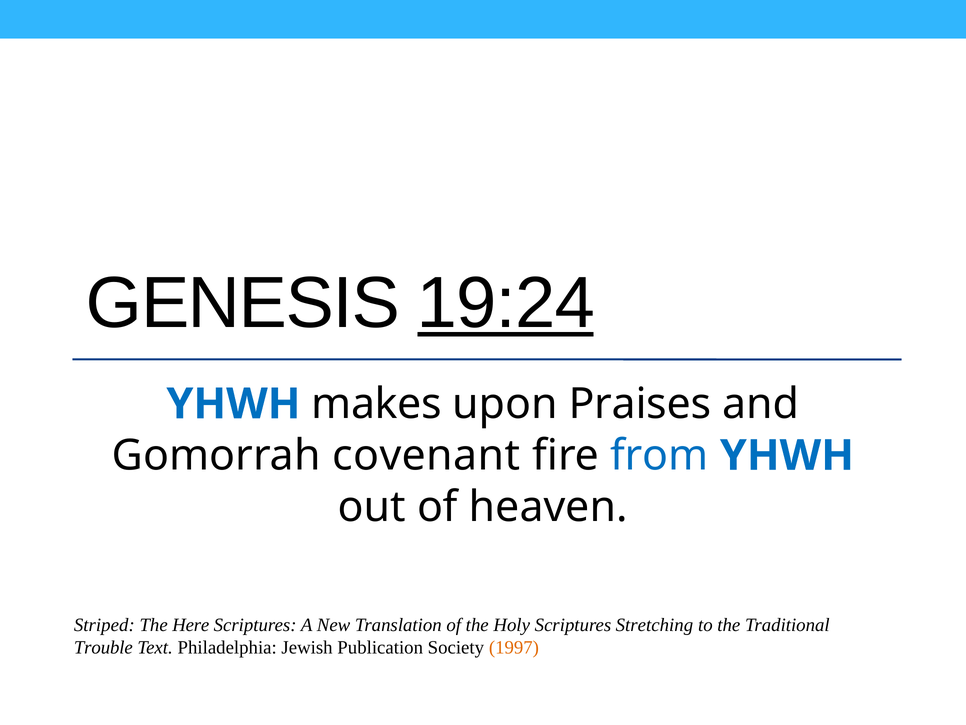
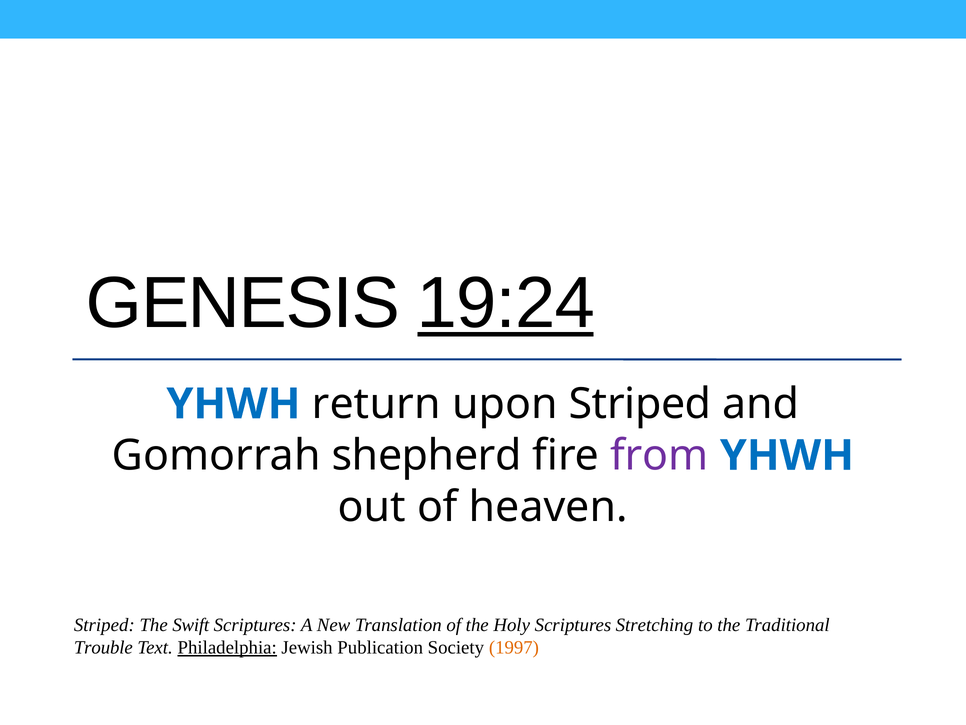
makes: makes -> return
upon Praises: Praises -> Striped
covenant: covenant -> shepherd
from colour: blue -> purple
Here: Here -> Swift
Philadelphia underline: none -> present
